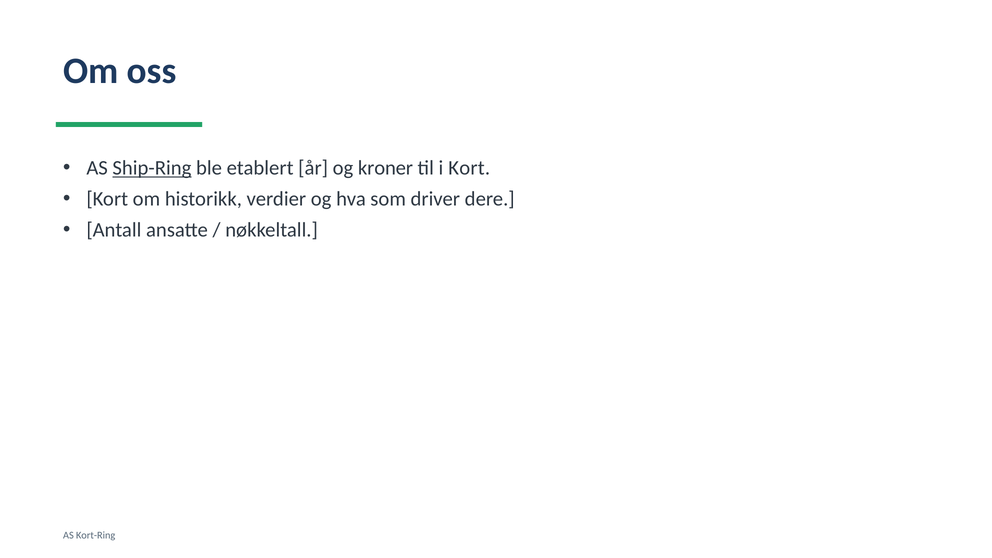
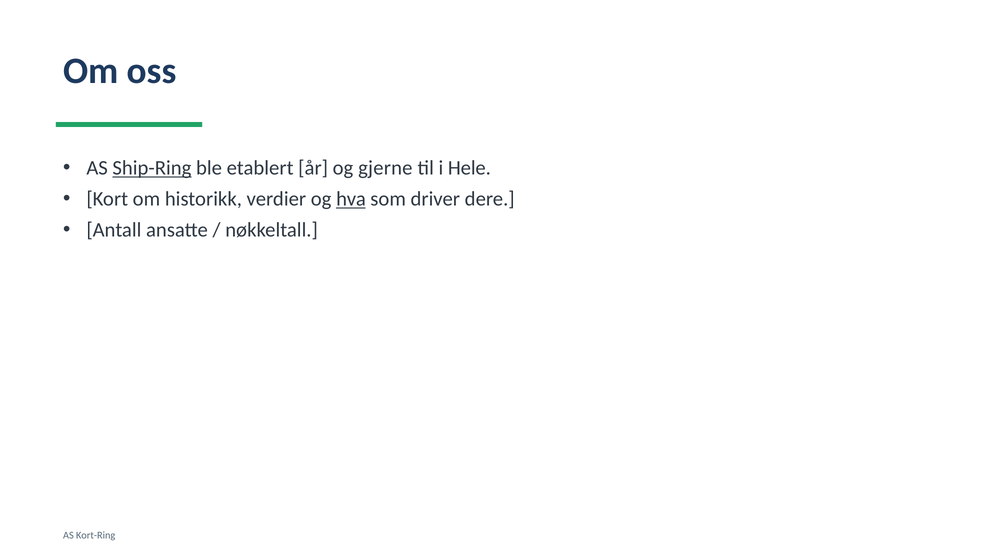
kroner: kroner -> gjerne
i Kort: Kort -> Hele
hva underline: none -> present
